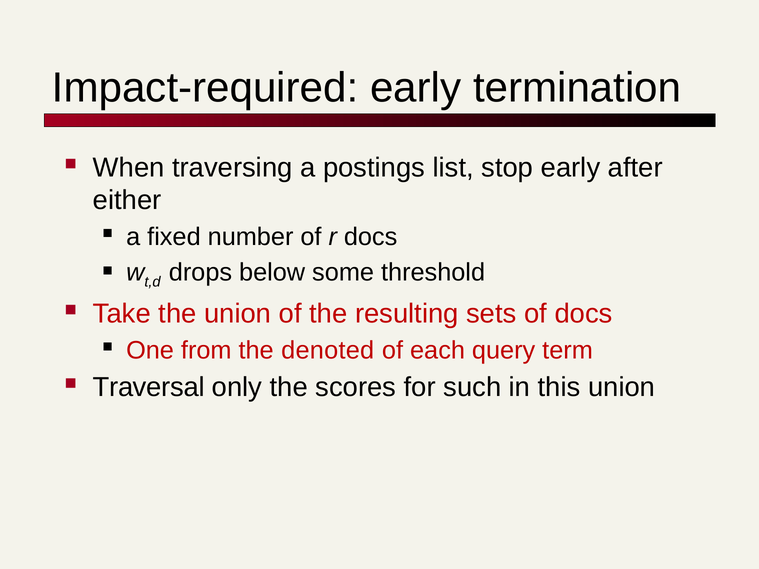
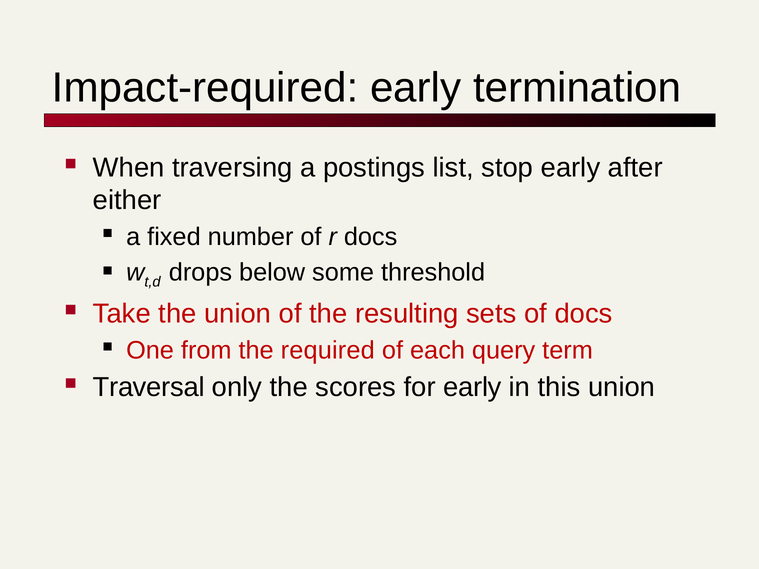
denoted: denoted -> required
for such: such -> early
